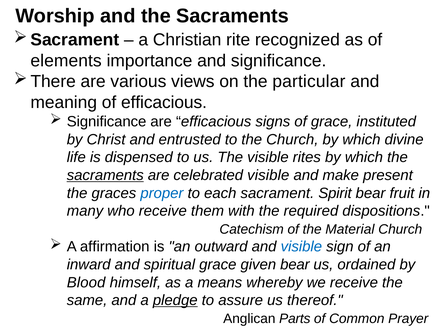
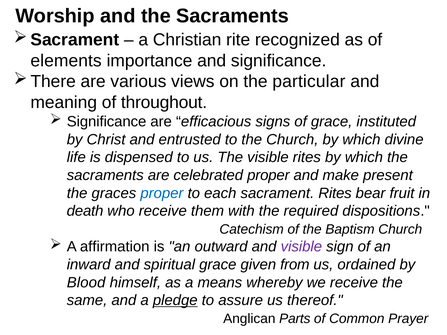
of efficacious: efficacious -> throughout
sacraments at (105, 175) underline: present -> none
celebrated visible: visible -> proper
sacrament Spirit: Spirit -> Rites
many: many -> death
Material: Material -> Baptism
visible at (301, 247) colour: blue -> purple
given bear: bear -> from
